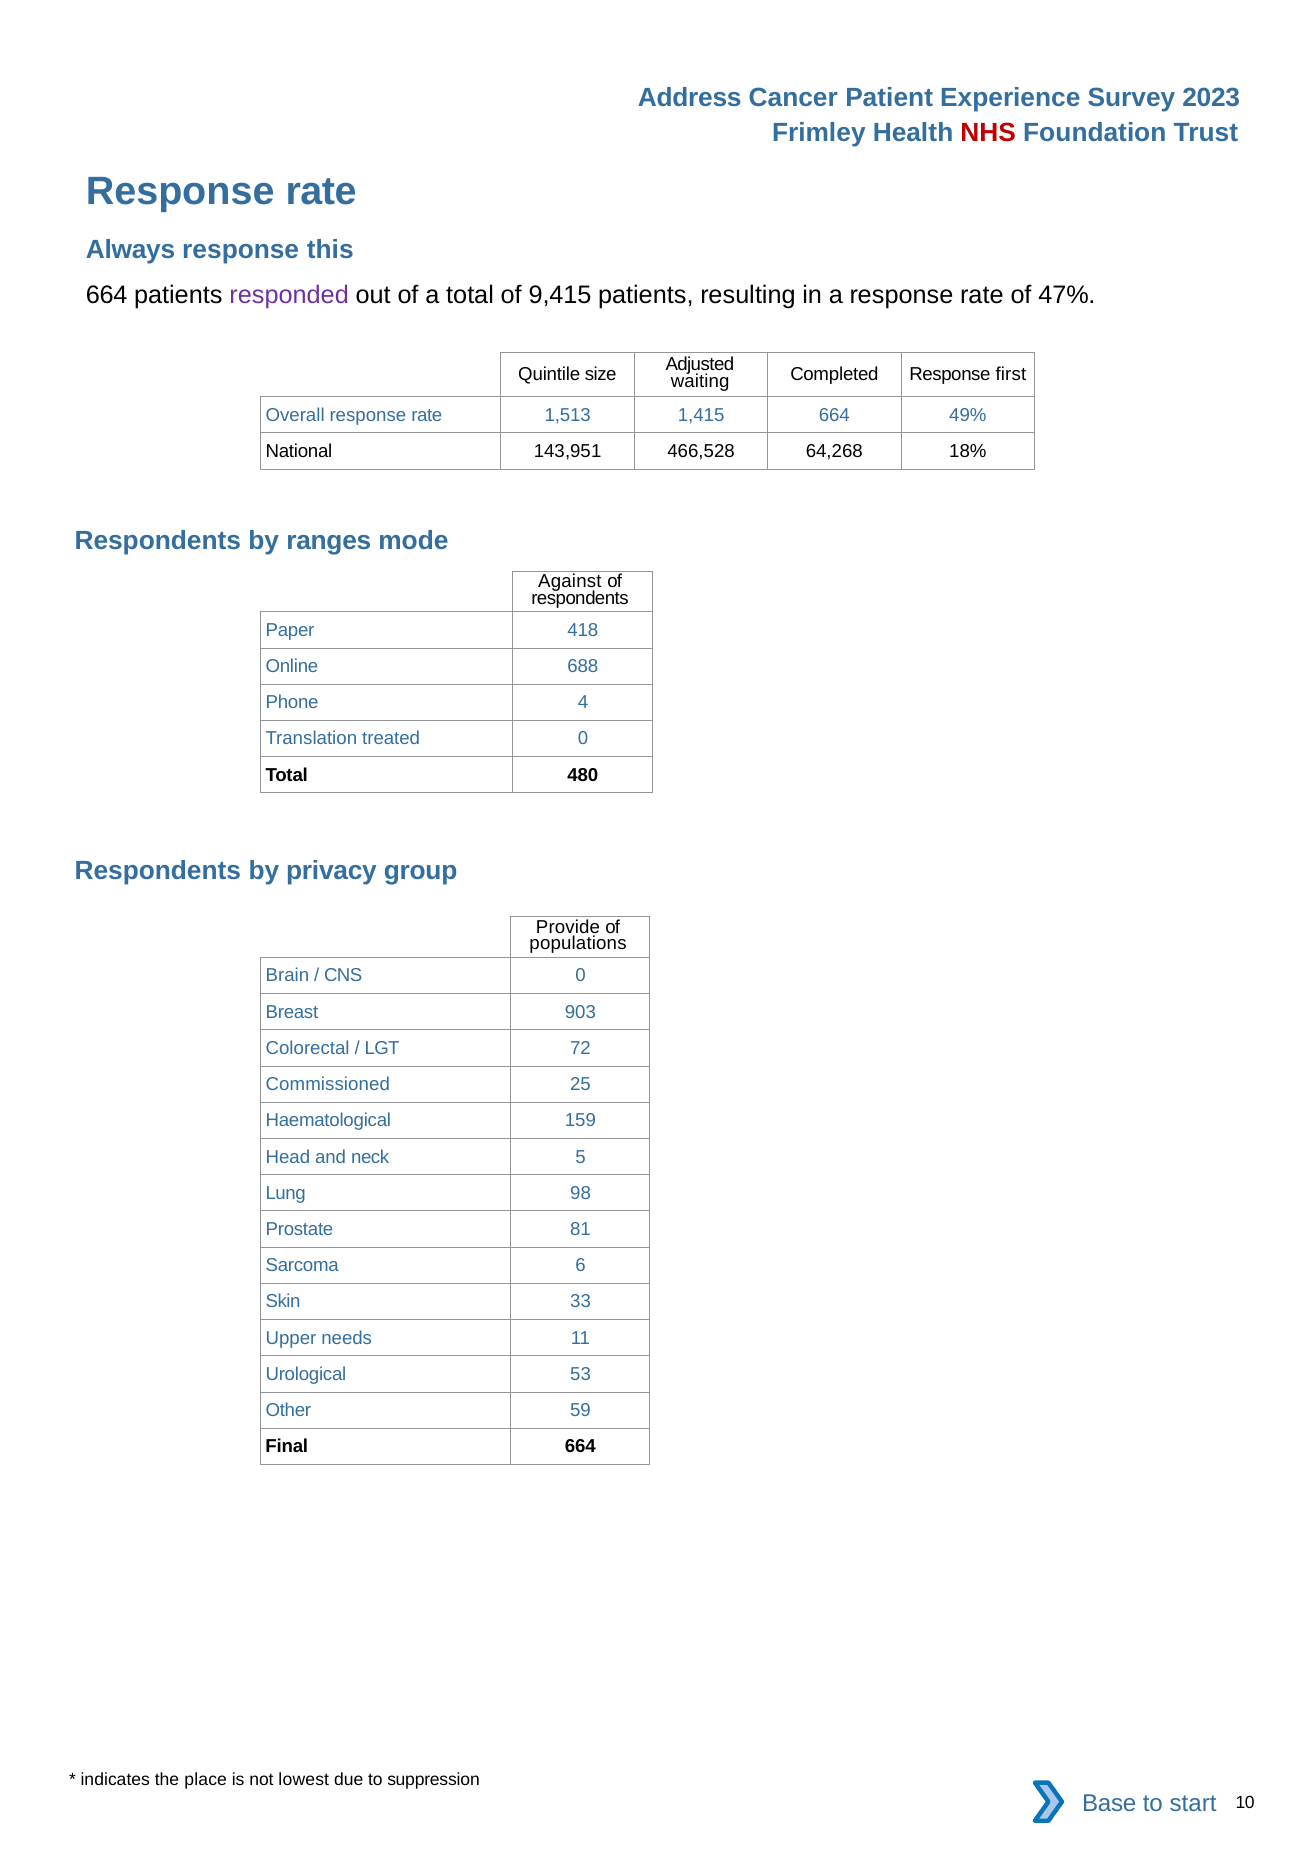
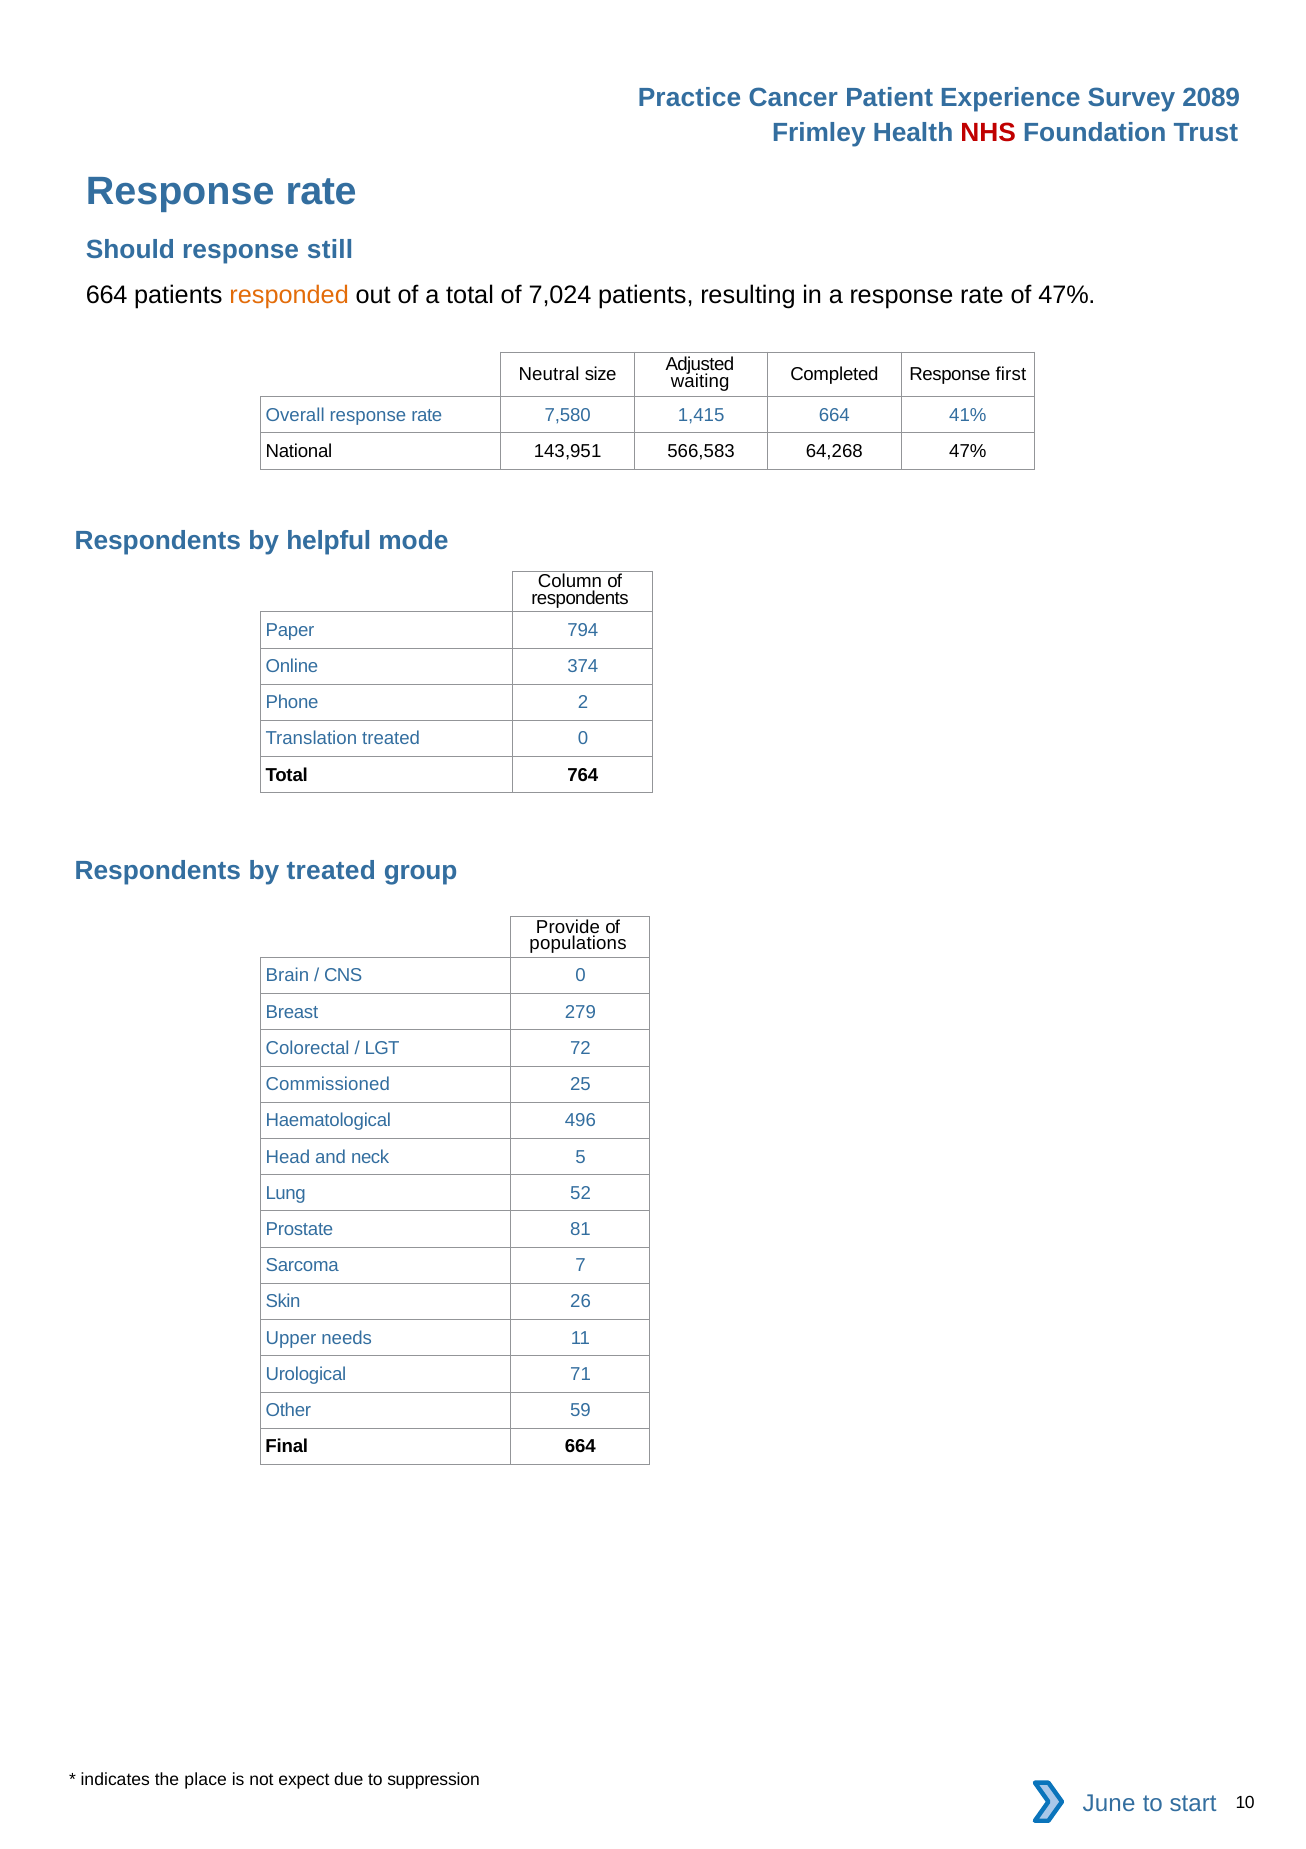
Address: Address -> Practice
2023: 2023 -> 2089
Always: Always -> Should
this: this -> still
responded colour: purple -> orange
9,415: 9,415 -> 7,024
Quintile: Quintile -> Neutral
1,513: 1,513 -> 7,580
49%: 49% -> 41%
466,528: 466,528 -> 566,583
64,268 18%: 18% -> 47%
ranges: ranges -> helpful
Against: Against -> Column
418: 418 -> 794
688: 688 -> 374
4: 4 -> 2
480: 480 -> 764
by privacy: privacy -> treated
903: 903 -> 279
159: 159 -> 496
98: 98 -> 52
6: 6 -> 7
33: 33 -> 26
53: 53 -> 71
lowest: lowest -> expect
Base: Base -> June
